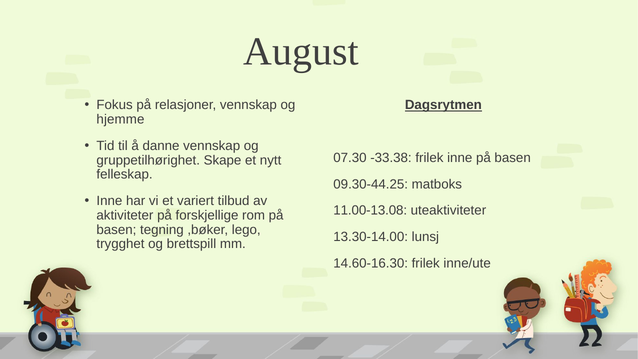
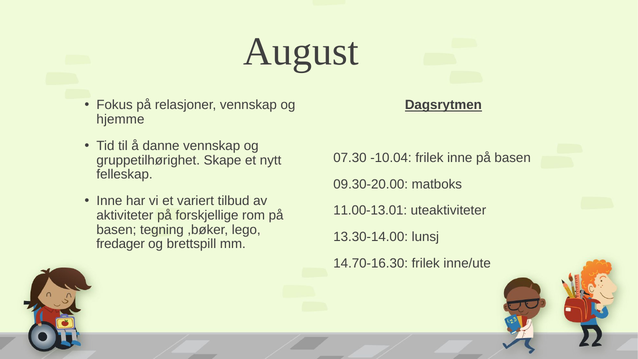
-33.38: -33.38 -> -10.04
09.30-44.25: 09.30-44.25 -> 09.30-20.00
11.00-13.08: 11.00-13.08 -> 11.00-13.01
trygghet: trygghet -> fredager
14.60-16.30: 14.60-16.30 -> 14.70-16.30
